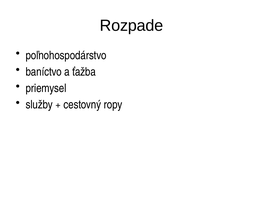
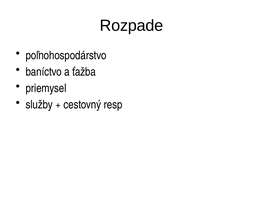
ropy: ropy -> resp
